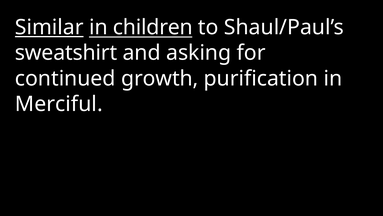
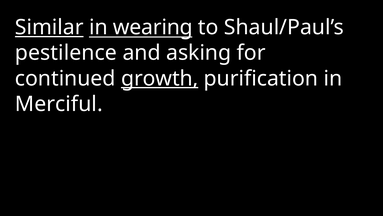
children: children -> wearing
sweatshirt: sweatshirt -> pestilence
growth underline: none -> present
